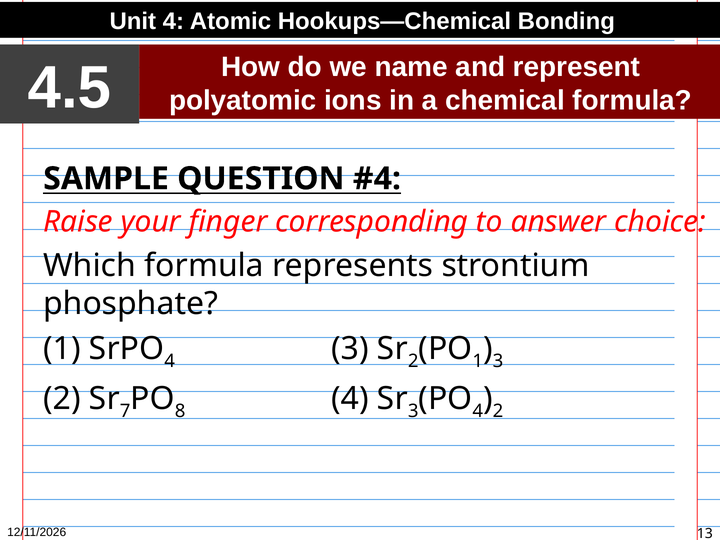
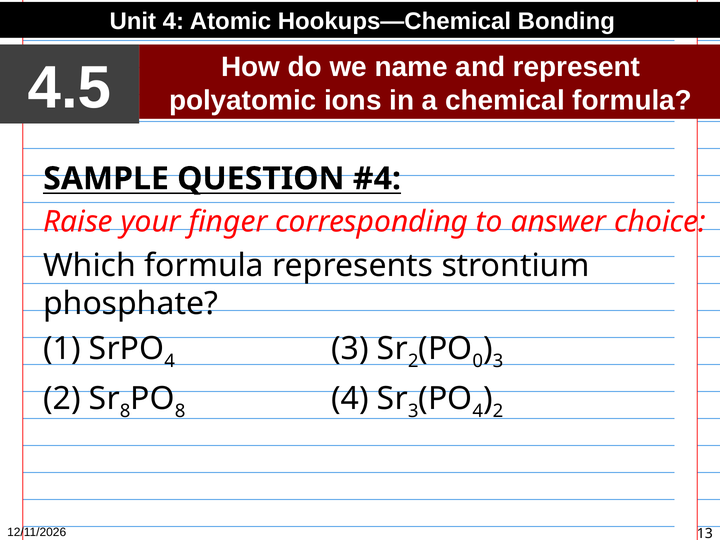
1 at (478, 361): 1 -> 0
7 at (125, 411): 7 -> 8
